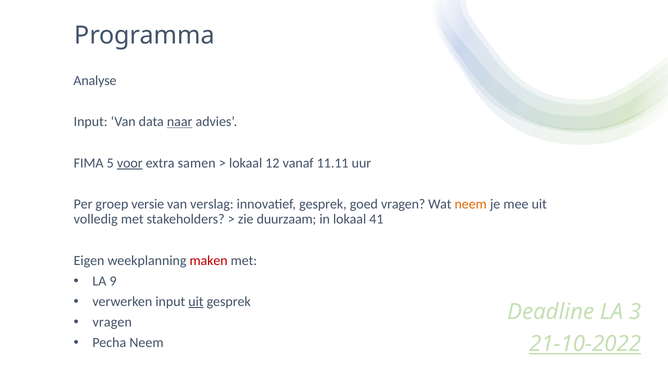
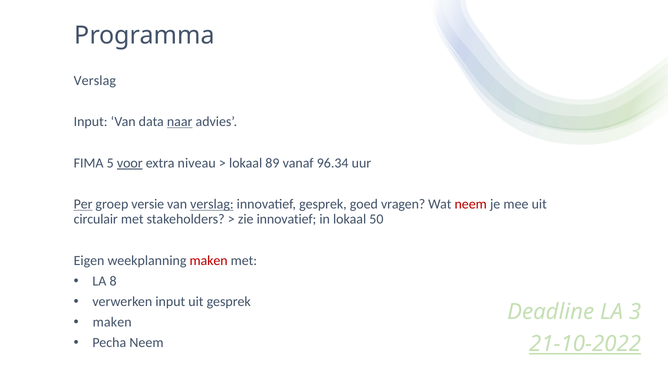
Analyse at (95, 80): Analyse -> Verslag
samen: samen -> niveau
12: 12 -> 89
11.11: 11.11 -> 96.34
Per underline: none -> present
verslag at (212, 204) underline: none -> present
neem at (471, 204) colour: orange -> red
volledig: volledig -> circulair
zie duurzaam: duurzaam -> innovatief
41: 41 -> 50
9: 9 -> 8
uit at (196, 301) underline: present -> none
vragen at (112, 322): vragen -> maken
